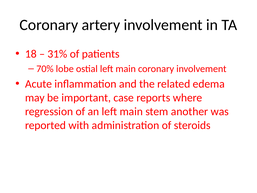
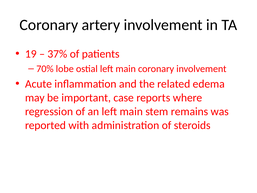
18: 18 -> 19
31%: 31% -> 37%
another: another -> remains
